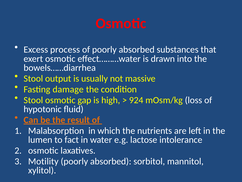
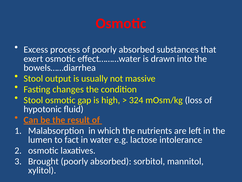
damage: damage -> changes
924: 924 -> 324
Motility: Motility -> Brought
